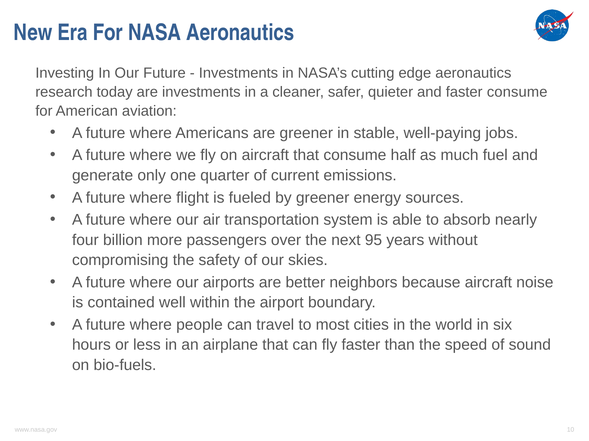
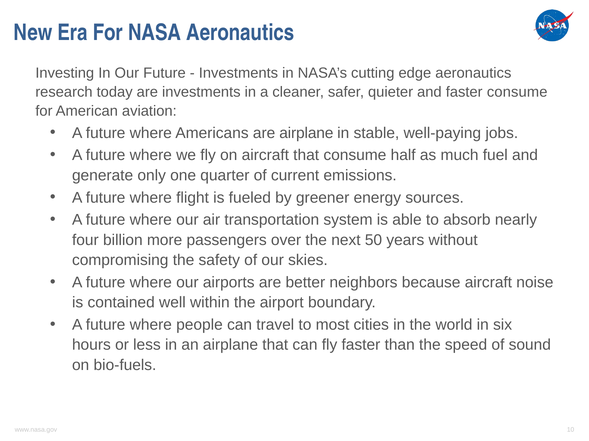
are greener: greener -> airplane
95: 95 -> 50
